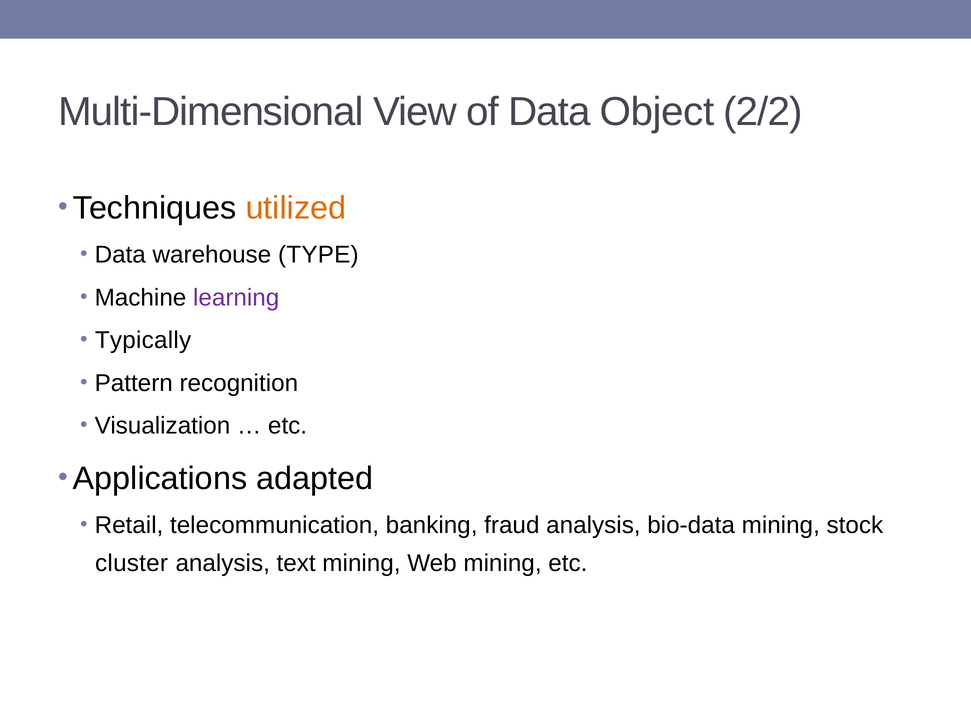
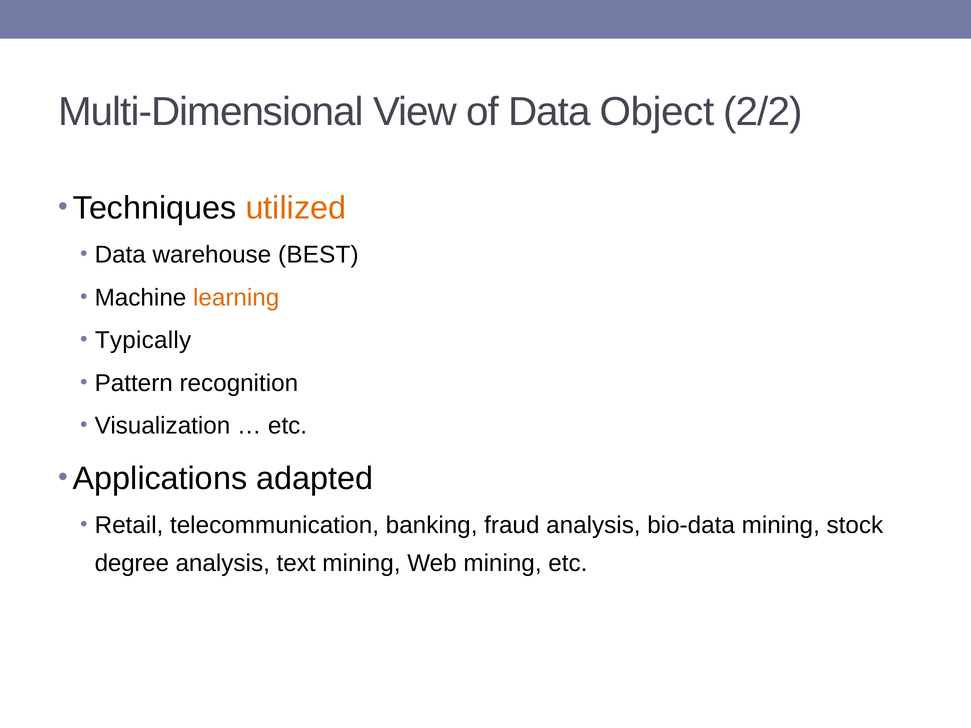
TYPE: TYPE -> BEST
learning colour: purple -> orange
cluster: cluster -> degree
